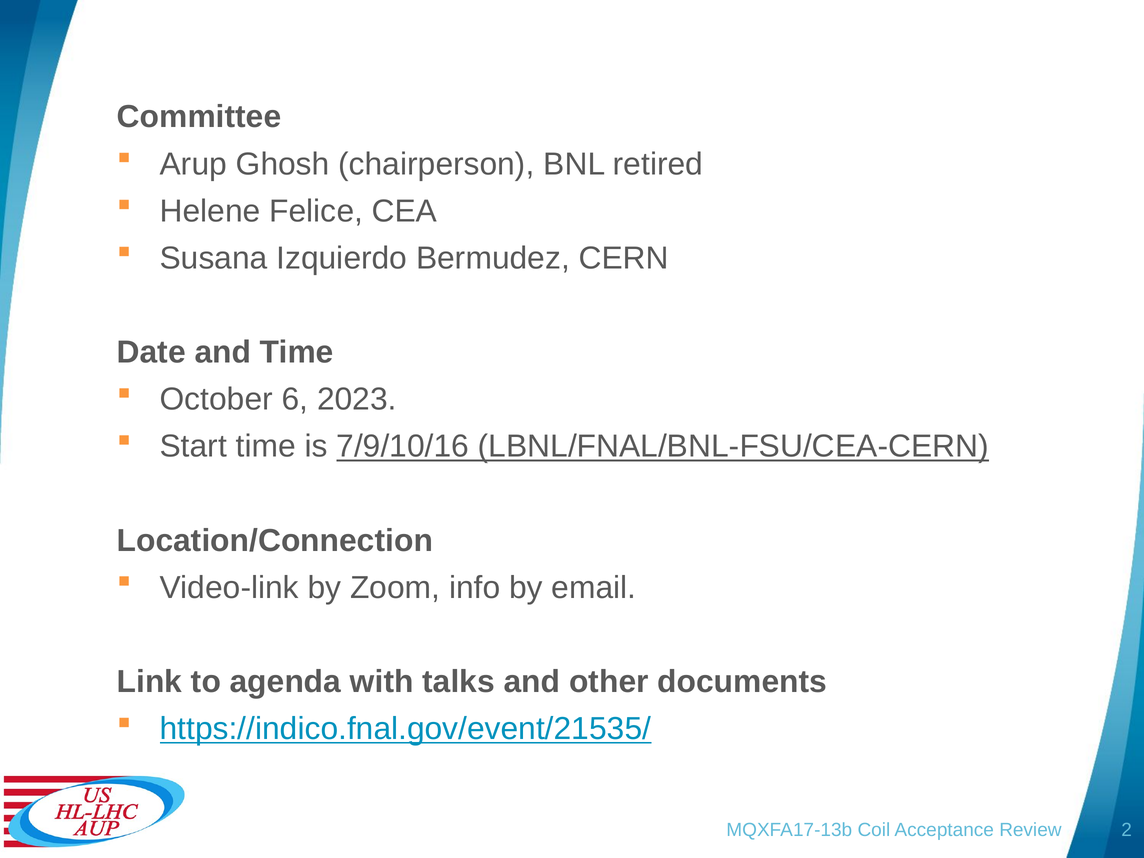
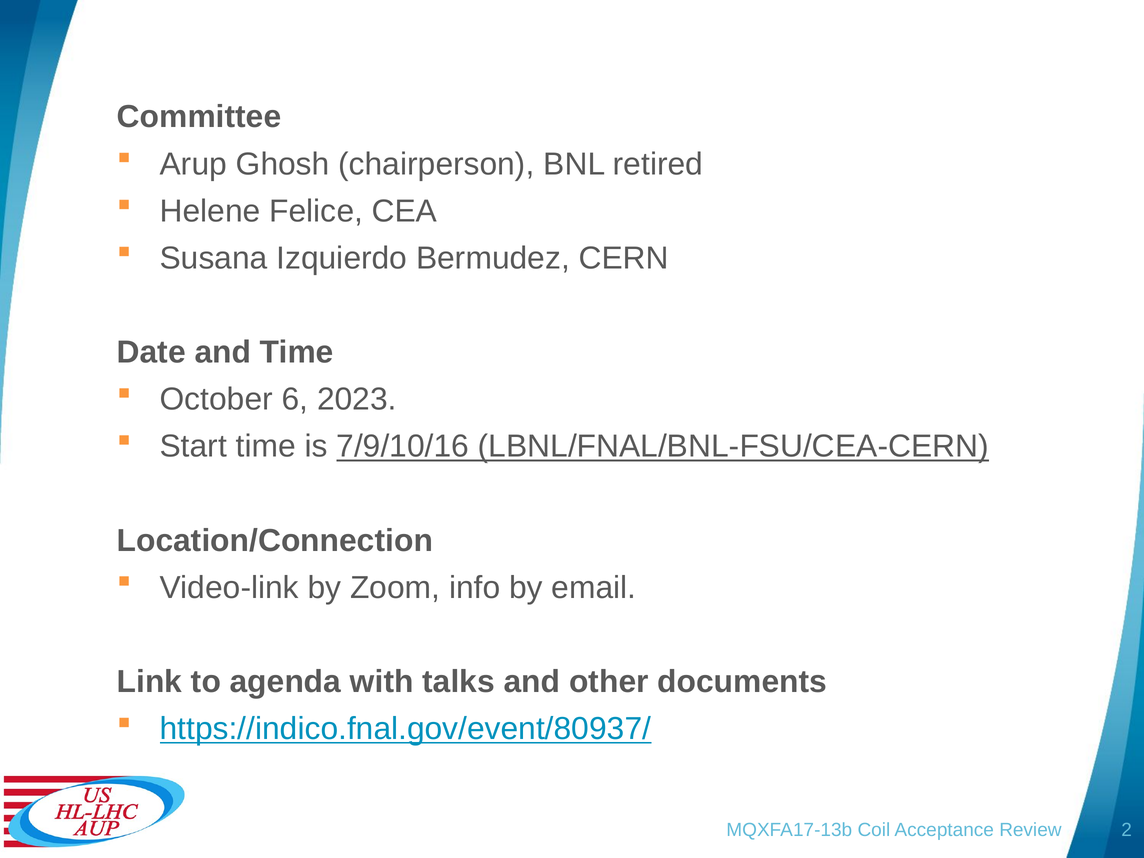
https://indico.fnal.gov/event/21535/: https://indico.fnal.gov/event/21535/ -> https://indico.fnal.gov/event/80937/
